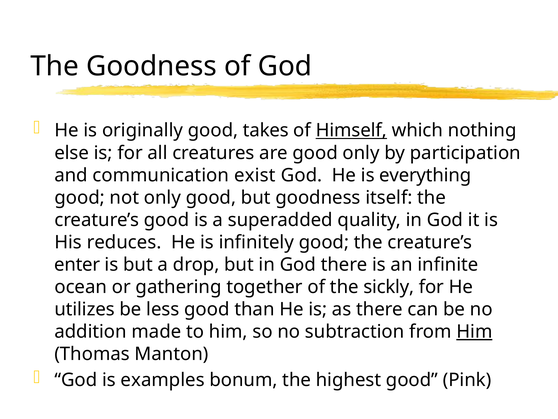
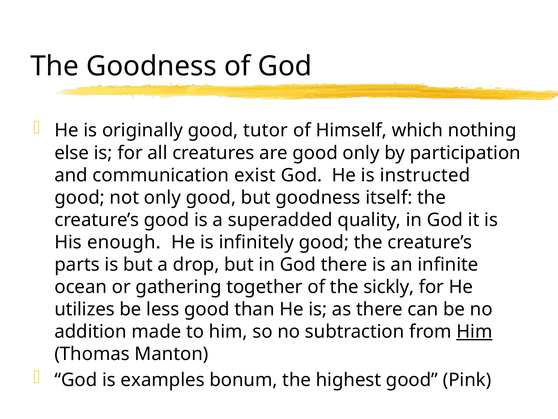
takes: takes -> tutor
Himself underline: present -> none
everything: everything -> instructed
reduces: reduces -> enough
enter: enter -> parts
